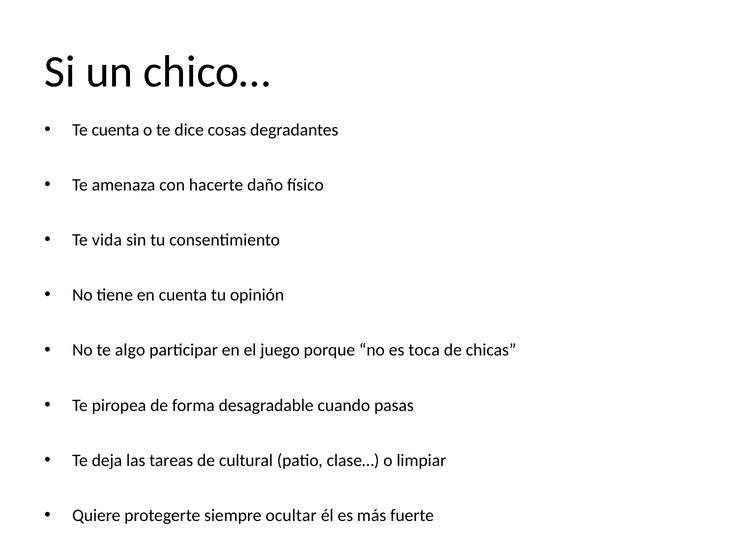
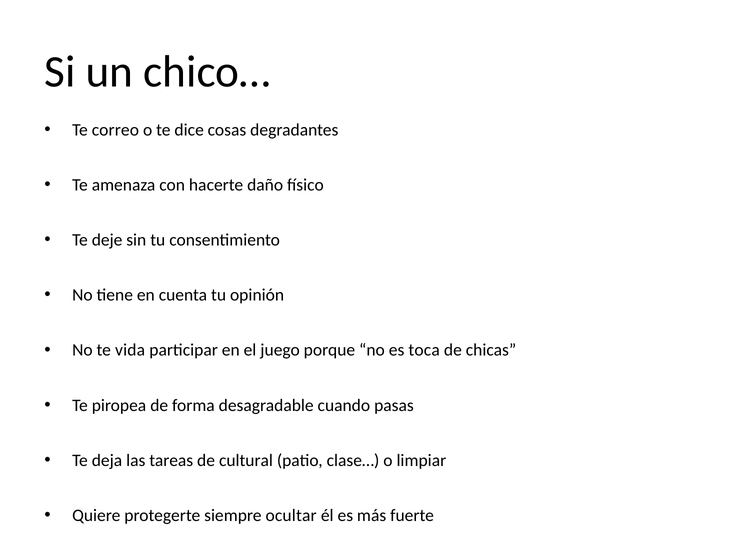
Te cuenta: cuenta -> correo
vida: vida -> deje
algo: algo -> vida
